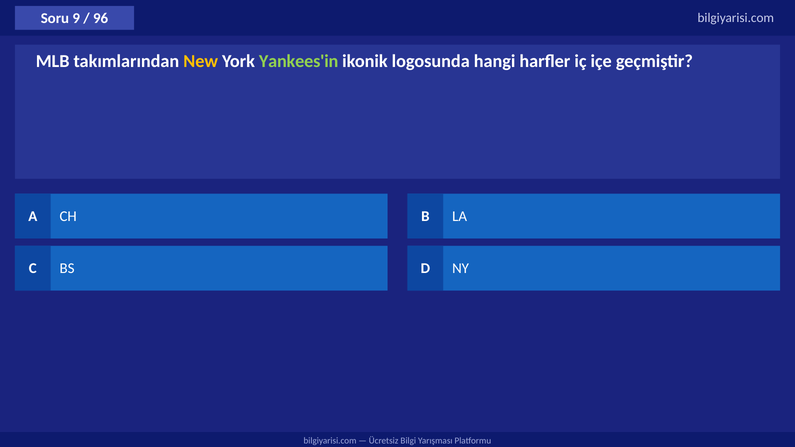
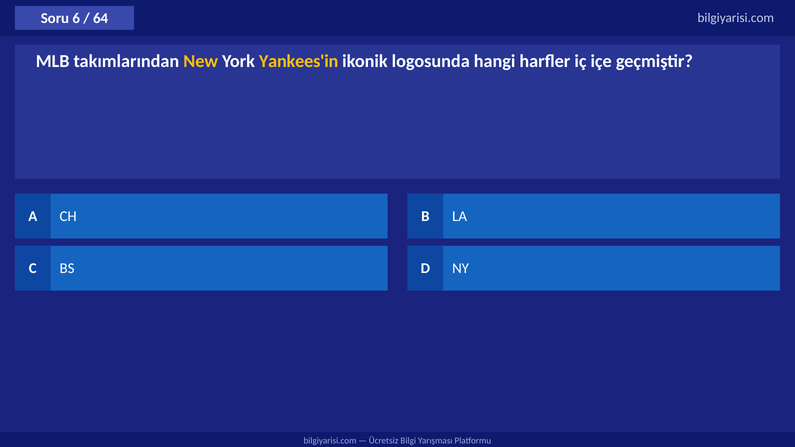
9: 9 -> 6
96: 96 -> 64
Yankees'in colour: light green -> yellow
